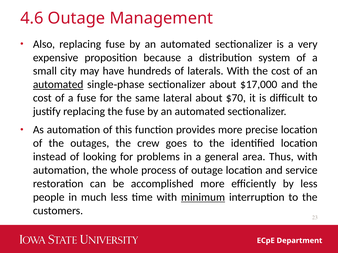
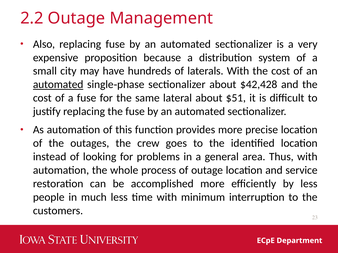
4.6: 4.6 -> 2.2
$17,000: $17,000 -> $42,428
$70: $70 -> $51
minimum underline: present -> none
